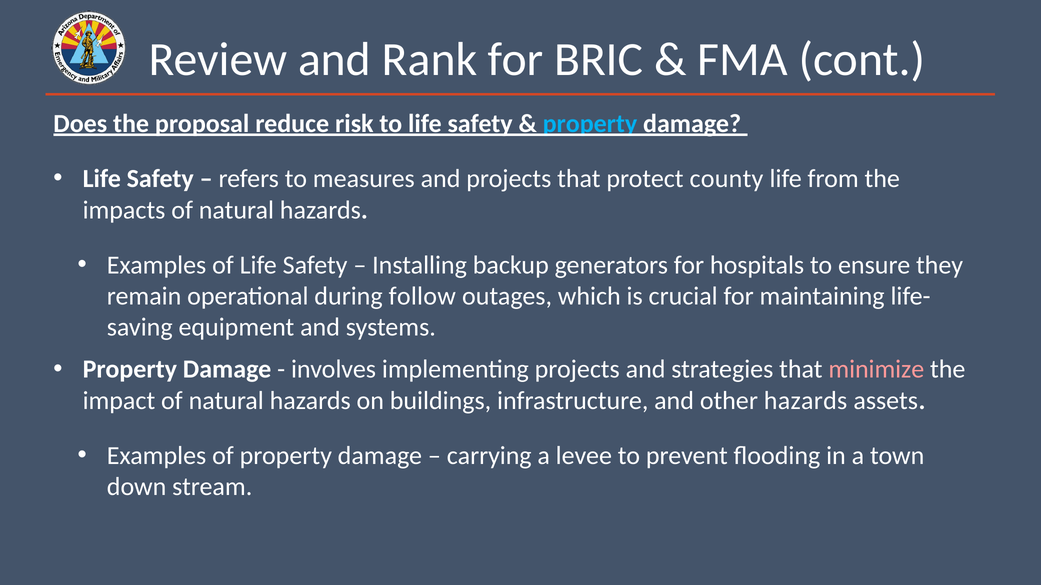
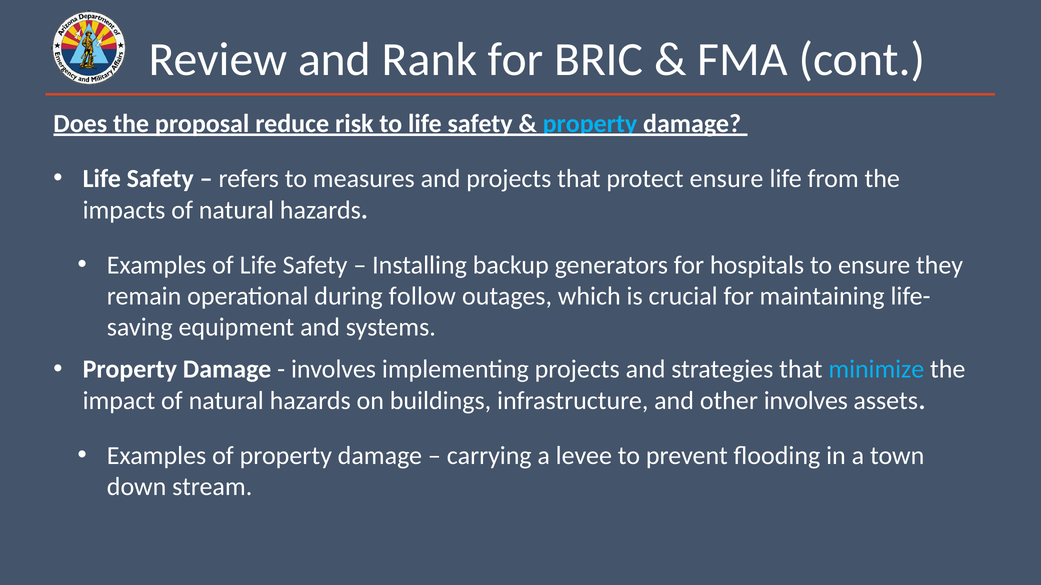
protect county: county -> ensure
minimize colour: pink -> light blue
other hazards: hazards -> involves
